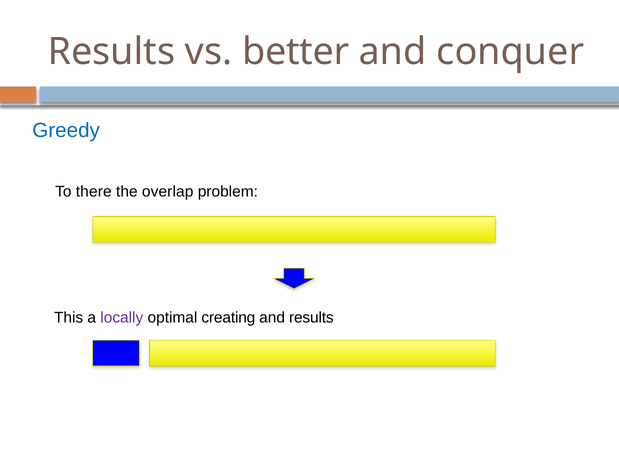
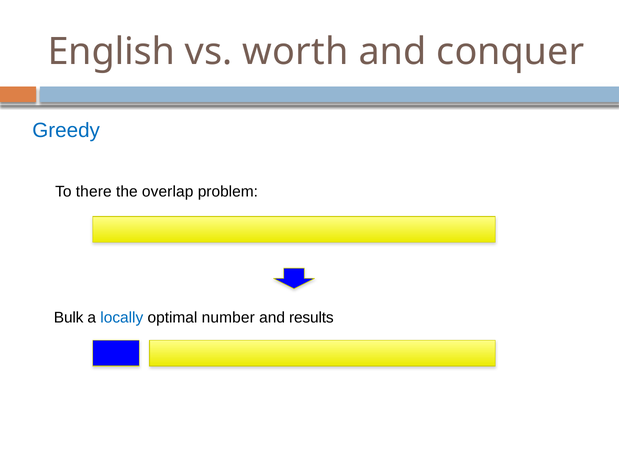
Results at (111, 52): Results -> English
better: better -> worth
This: This -> Bulk
locally colour: purple -> blue
creating: creating -> number
